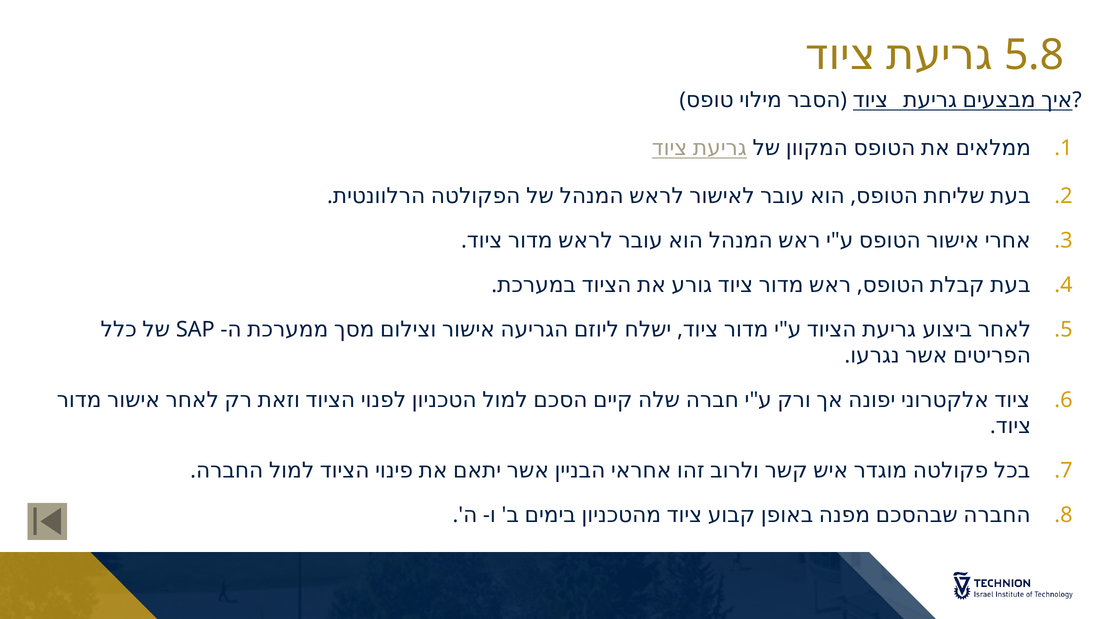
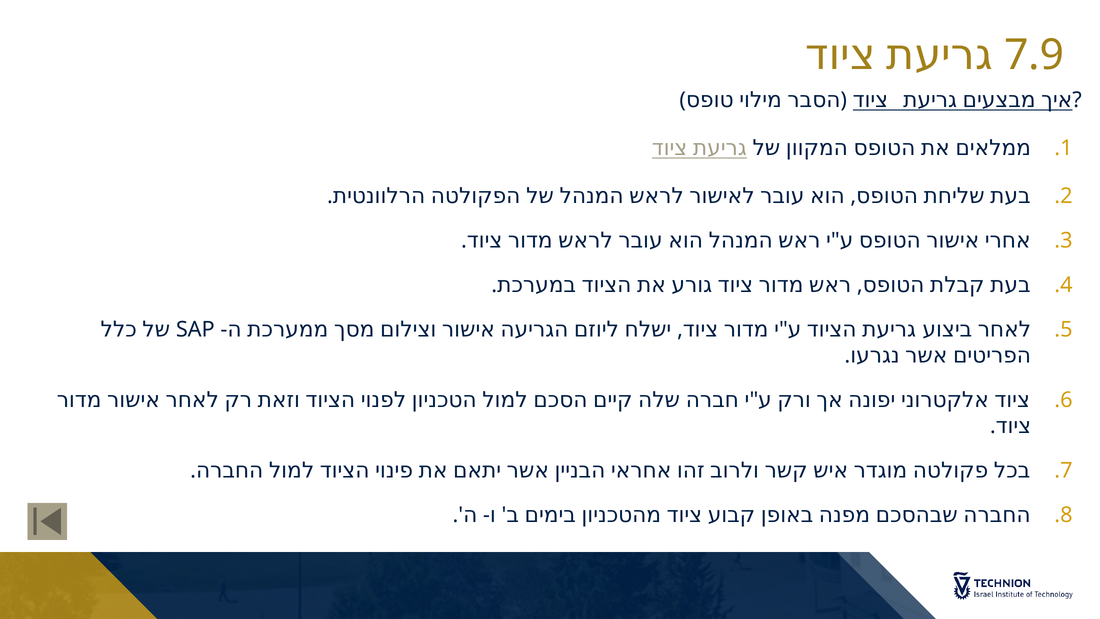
5.8: 5.8 -> 7.9
